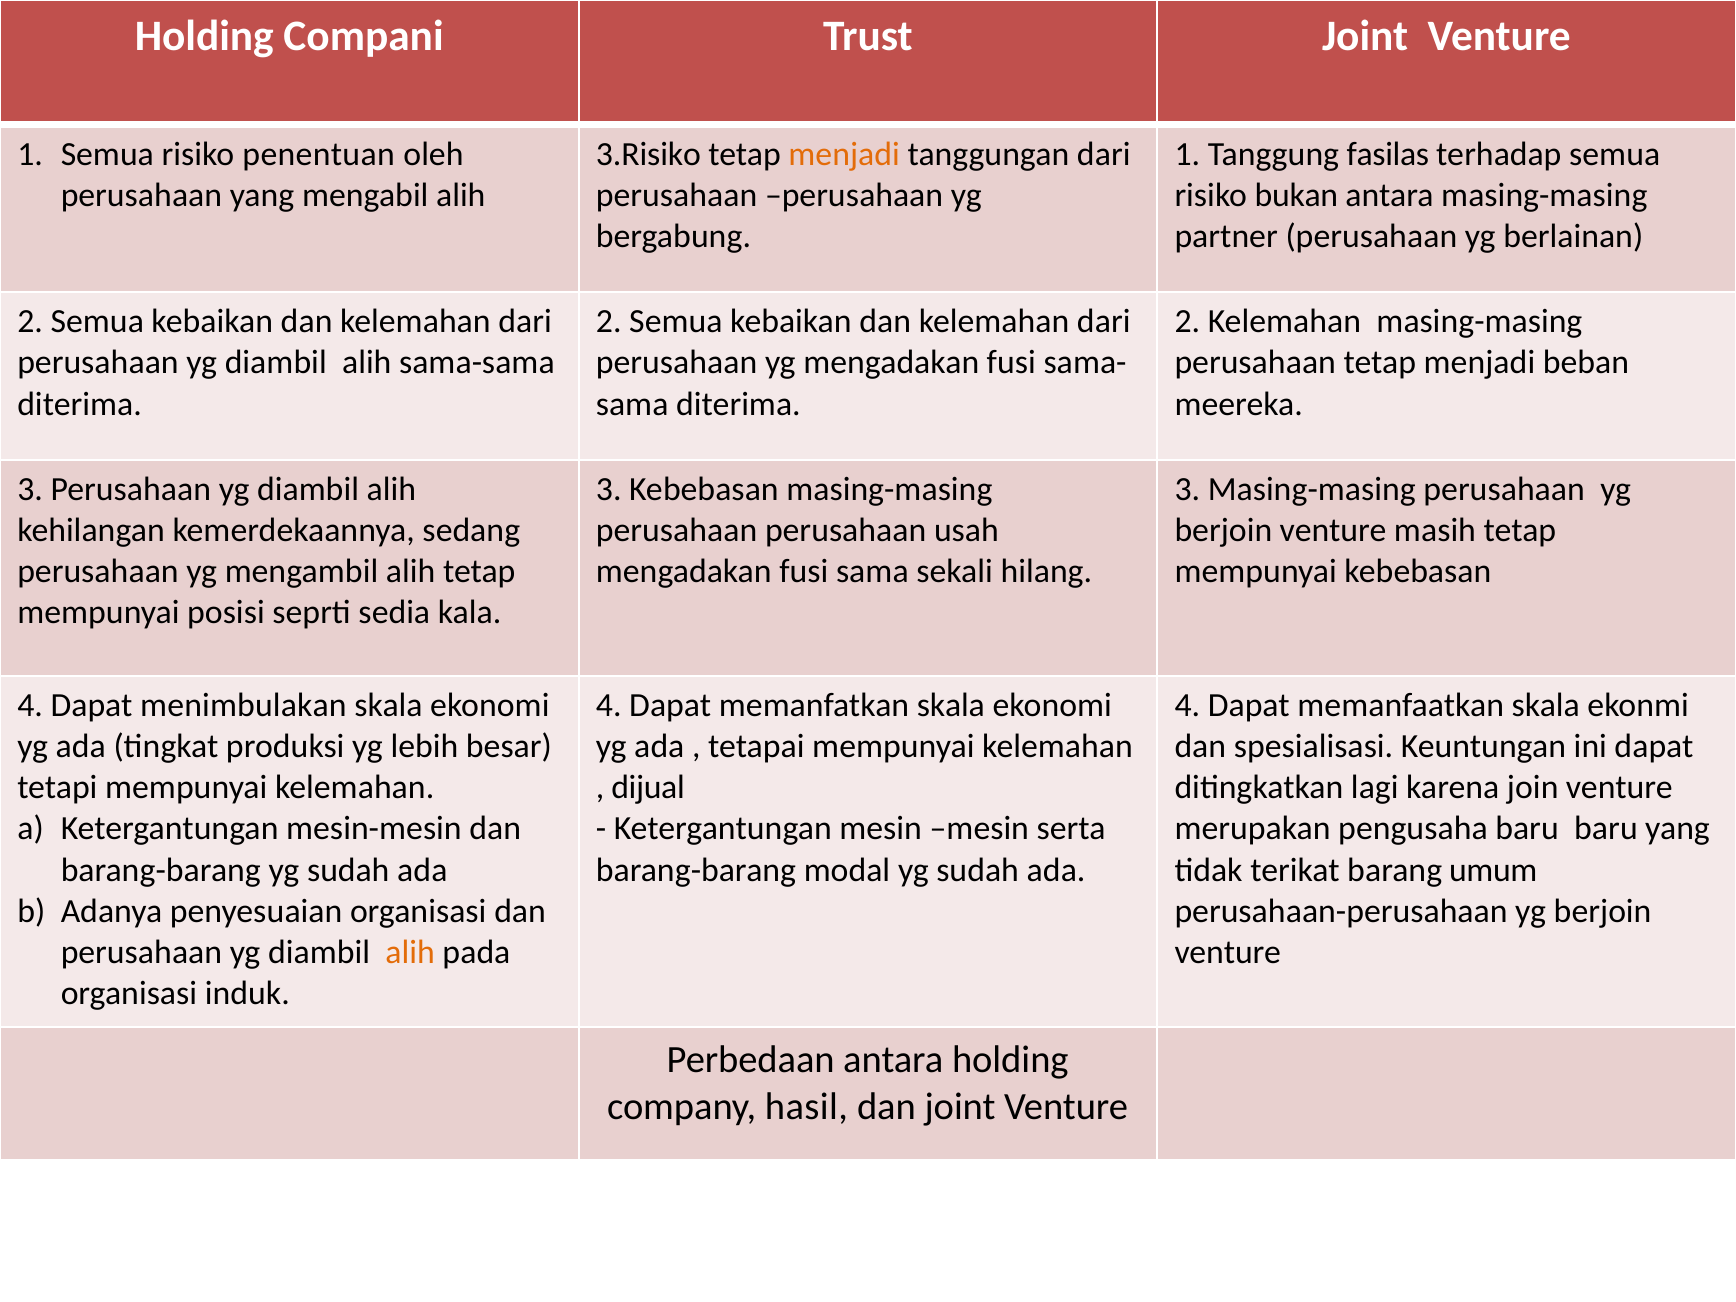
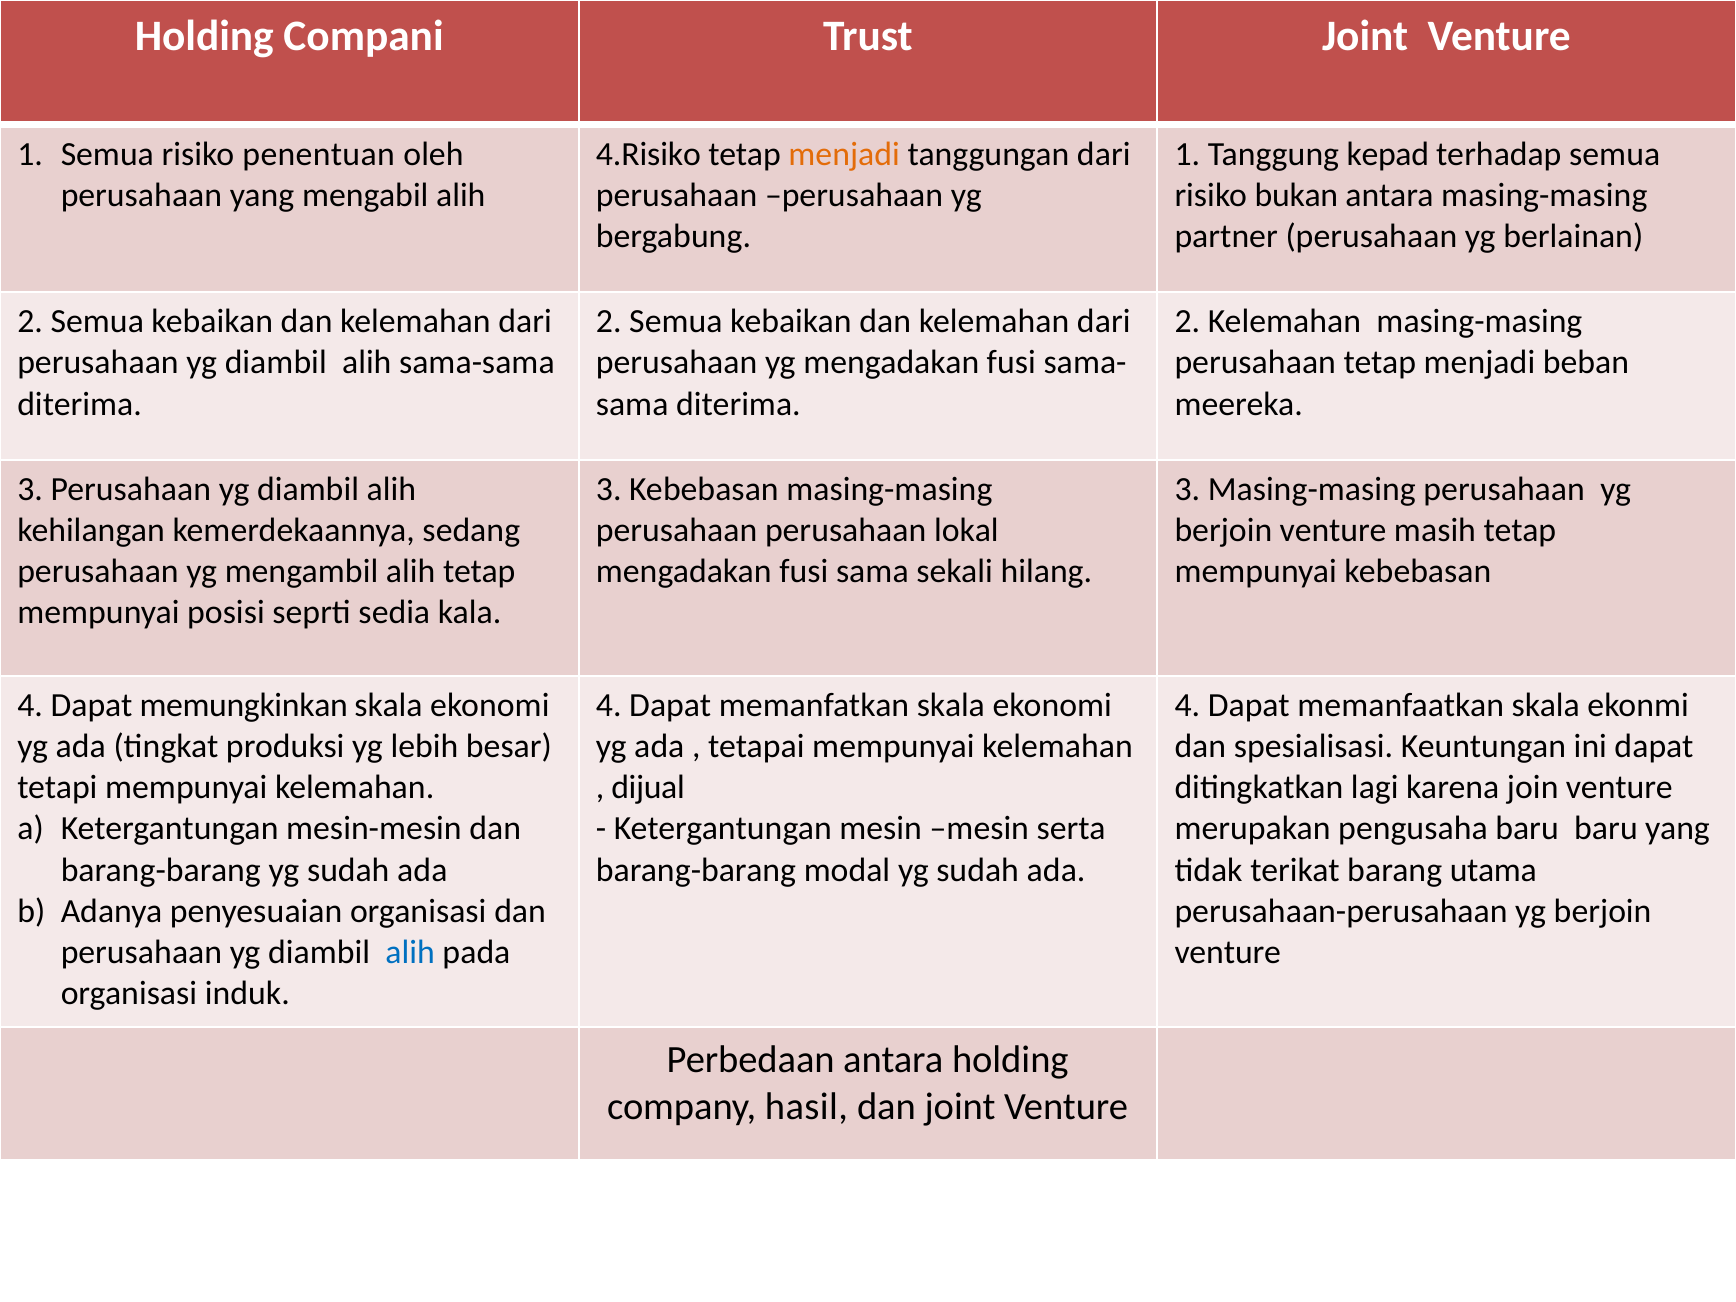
3.Risiko: 3.Risiko -> 4.Risiko
fasilas: fasilas -> kepad
usah: usah -> lokal
menimbulakan: menimbulakan -> memungkinkan
umum: umum -> utama
alih at (410, 952) colour: orange -> blue
